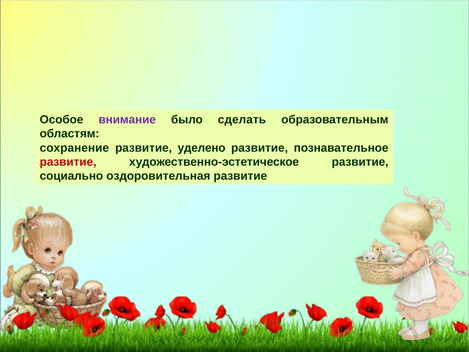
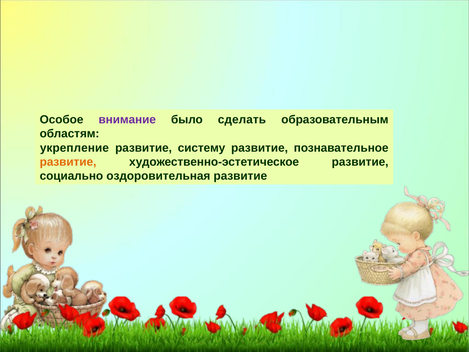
сохранение: сохранение -> укрепление
уделено: уделено -> систему
развитие at (68, 162) colour: red -> orange
